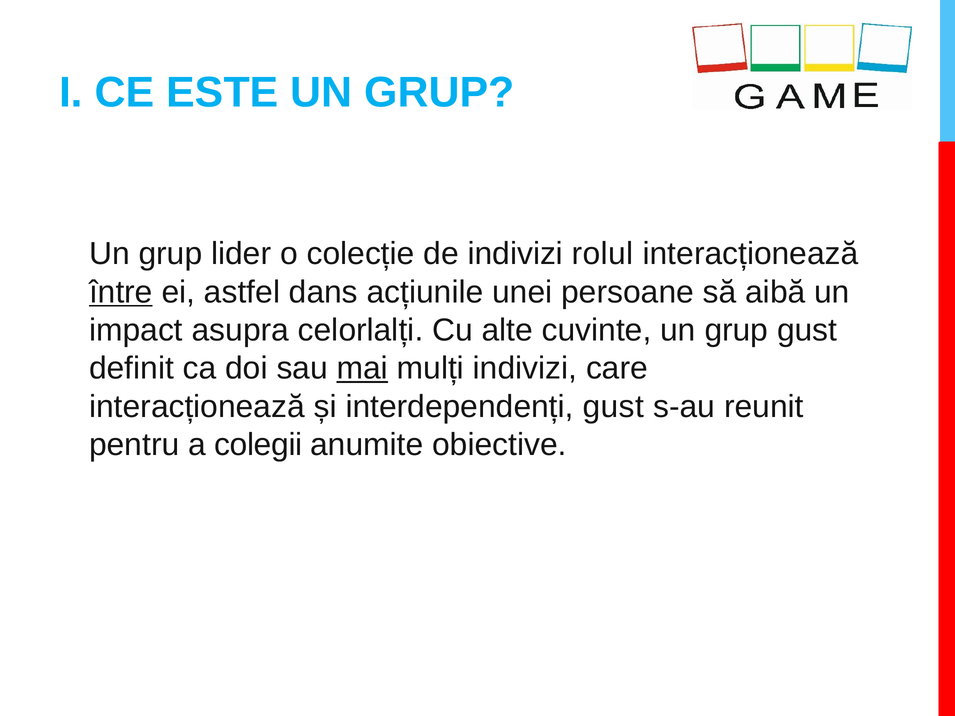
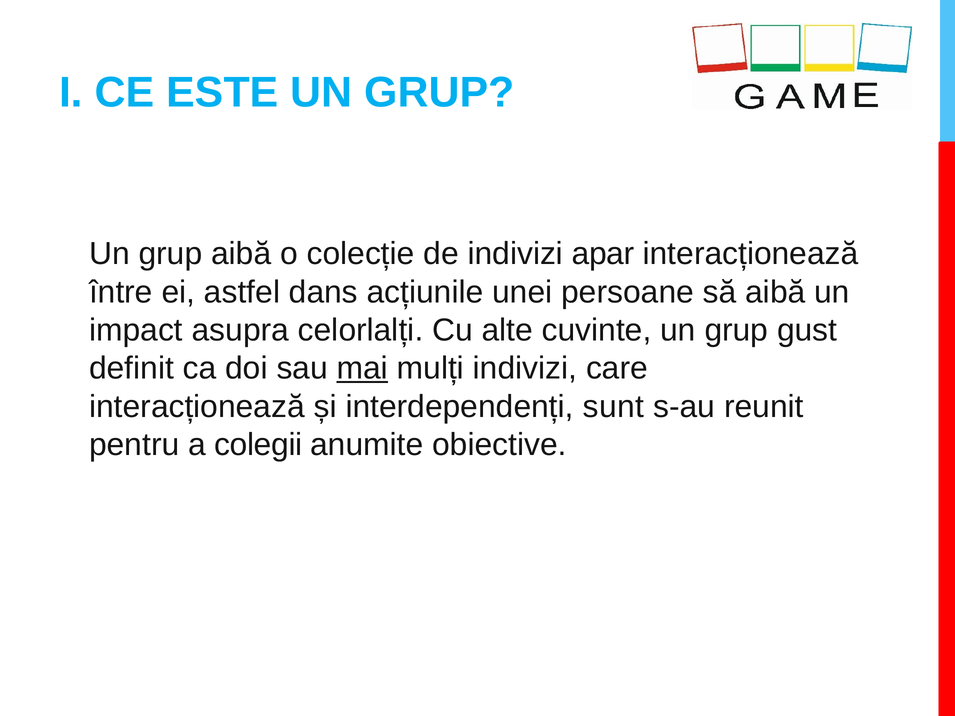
grup lider: lider -> aibă
rolul: rolul -> apar
între underline: present -> none
interdependenți gust: gust -> sunt
